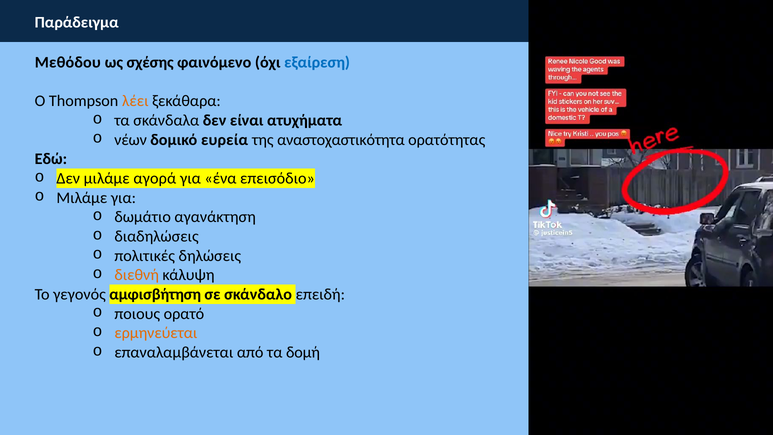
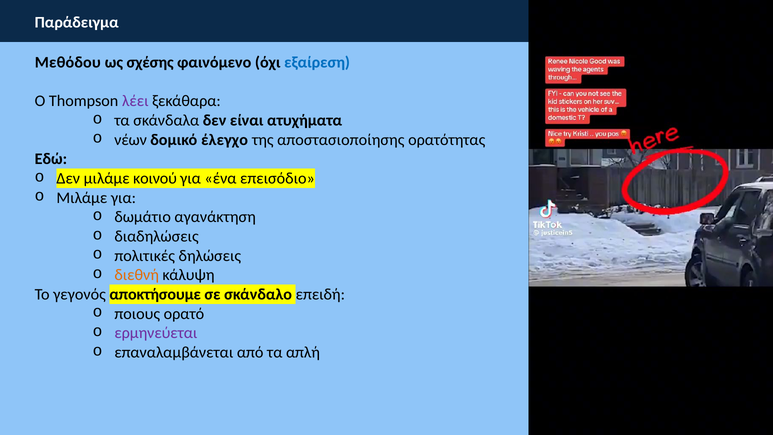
λέει colour: orange -> purple
ευρεία: ευρεία -> έλεγχο
αναστοχαστικότητα: αναστοχαστικότητα -> αποστασιοποίησης
αγορά: αγορά -> κοινού
αμφισβήτηση: αμφισβήτηση -> αποκτήσουμε
ερμηνεύεται colour: orange -> purple
δομή: δομή -> απλή
